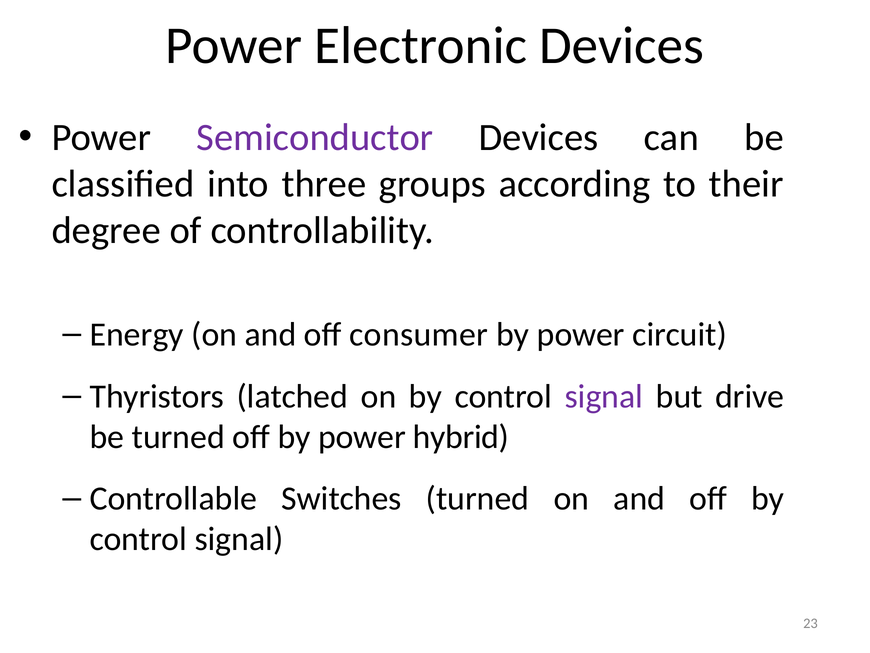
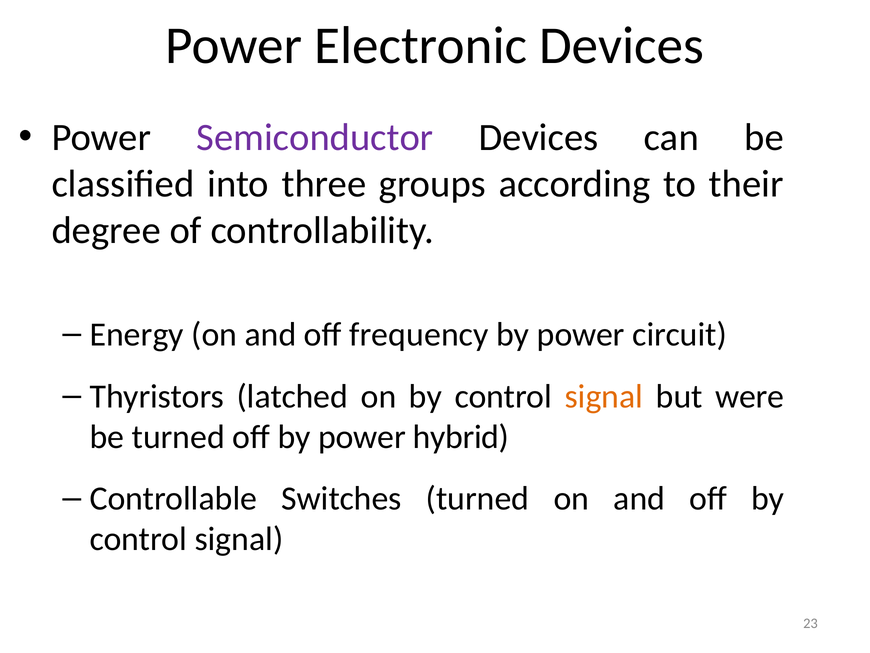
consumer: consumer -> frequency
signal at (604, 396) colour: purple -> orange
drive: drive -> were
